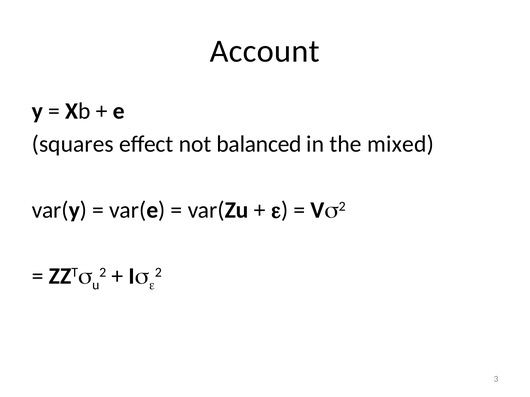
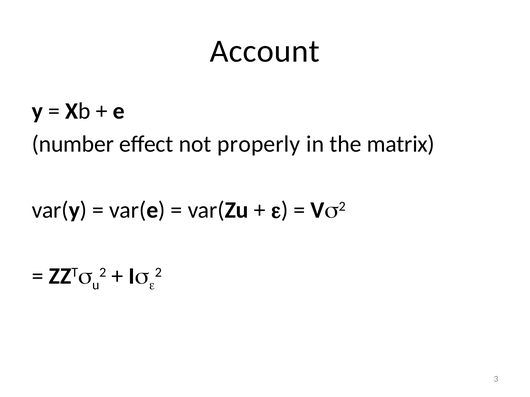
squares: squares -> number
balanced: balanced -> properly
mixed: mixed -> matrix
